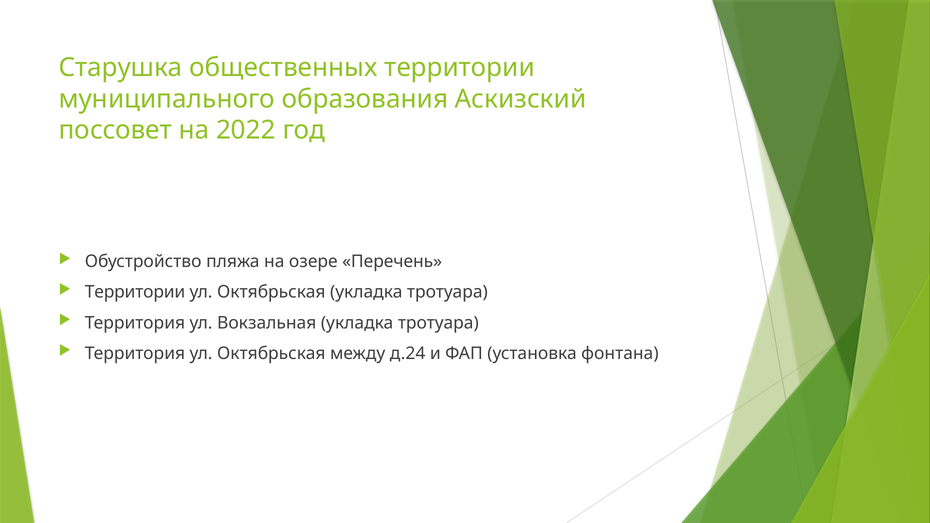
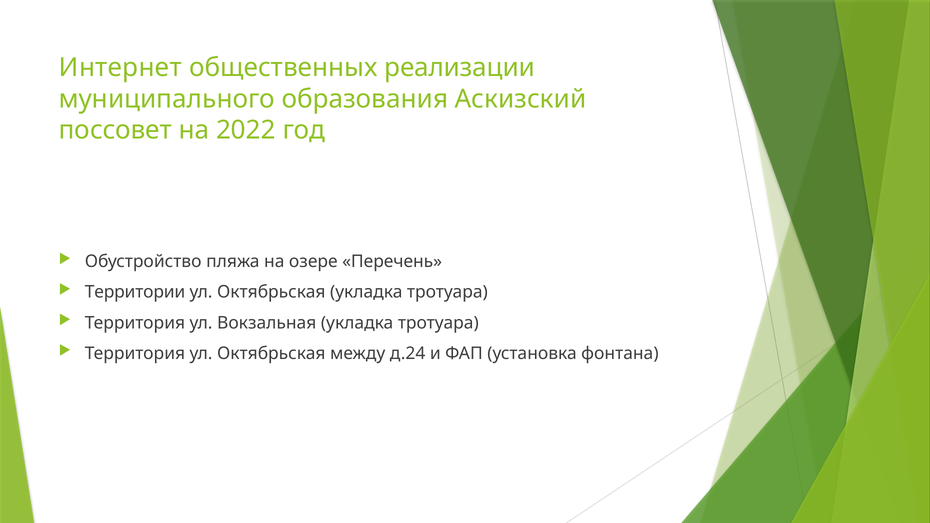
Старушка: Старушка -> Интернет
общественных территории: территории -> реализации
